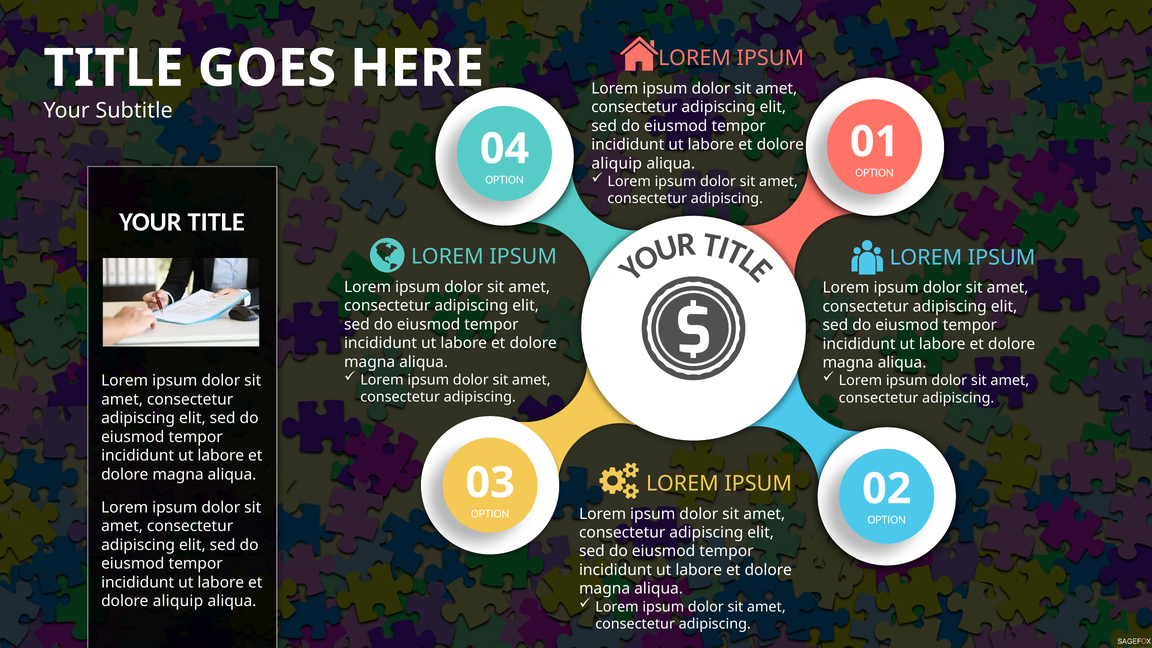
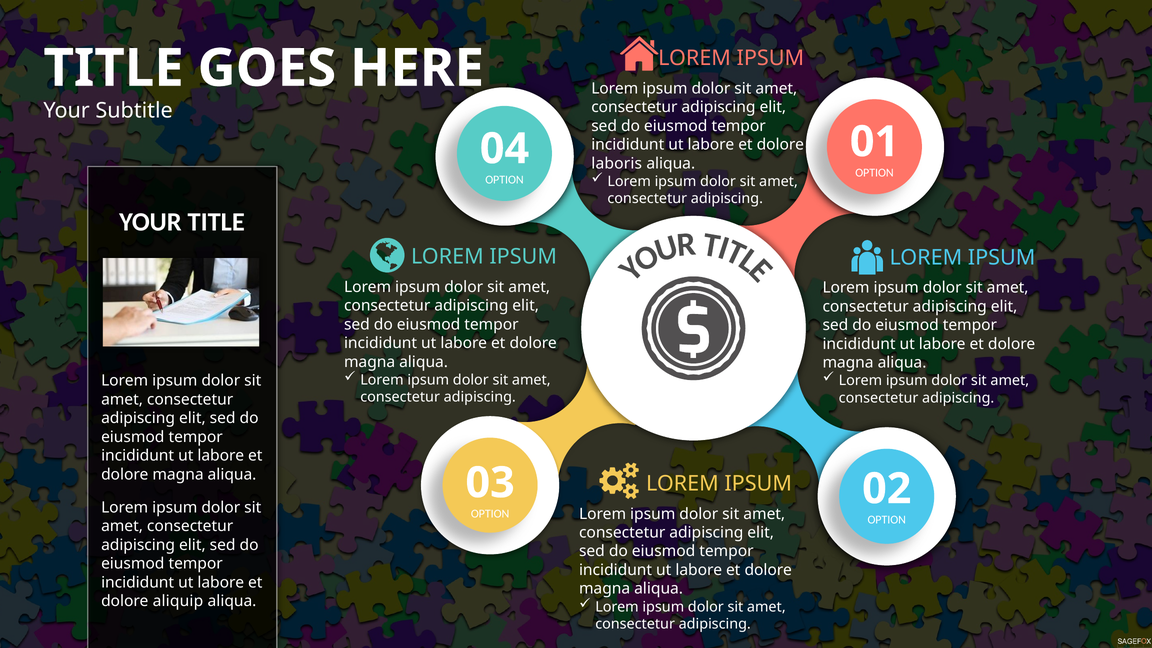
aliquip at (617, 163): aliquip -> laboris
